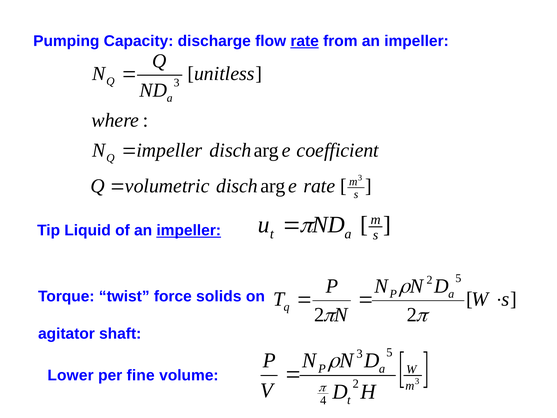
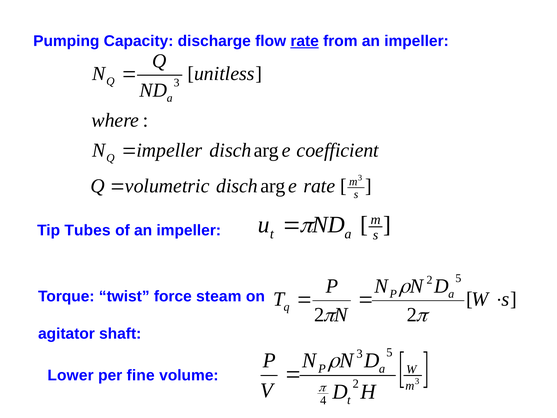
Liquid: Liquid -> Tubes
impeller at (189, 230) underline: present -> none
solids: solids -> steam
